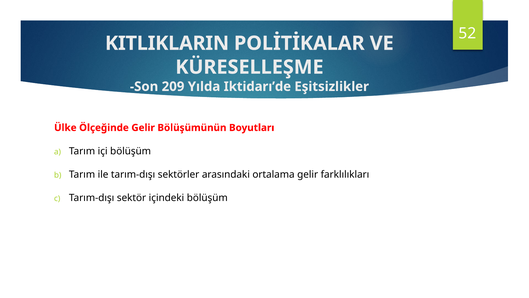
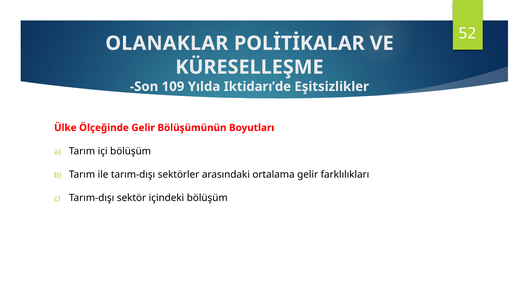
KITLIKLARIN: KITLIKLARIN -> OLANAKLAR
209: 209 -> 109
